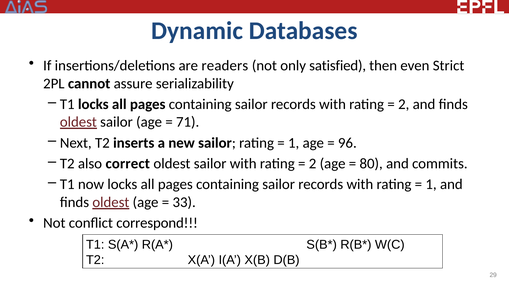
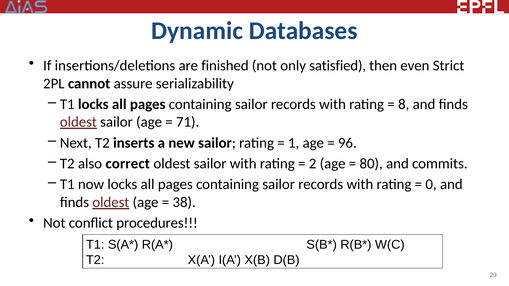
readers: readers -> finished
2 at (404, 104): 2 -> 8
1 at (431, 185): 1 -> 0
33: 33 -> 38
correspond: correspond -> procedures
